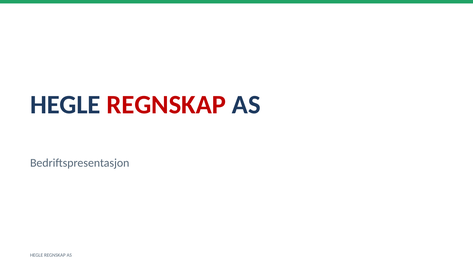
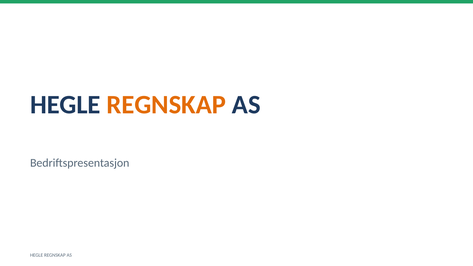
REGNSKAP at (166, 105) colour: red -> orange
